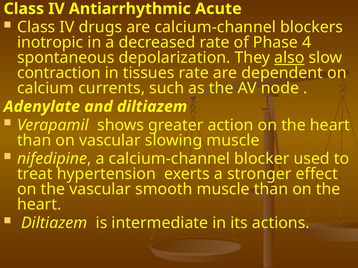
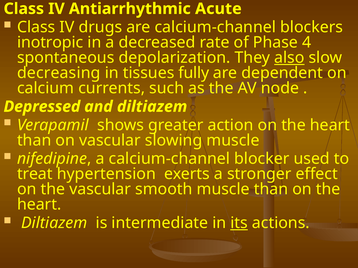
contraction: contraction -> decreasing
tissues rate: rate -> fully
Adenylate: Adenylate -> Depressed
its underline: none -> present
